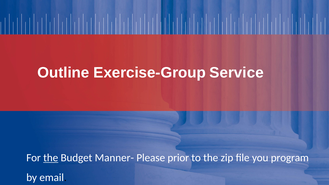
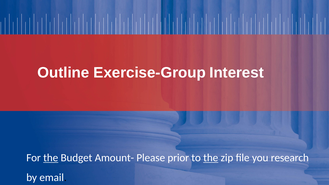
Service: Service -> Interest
Manner-: Manner- -> Amount-
the at (211, 158) underline: none -> present
program: program -> research
